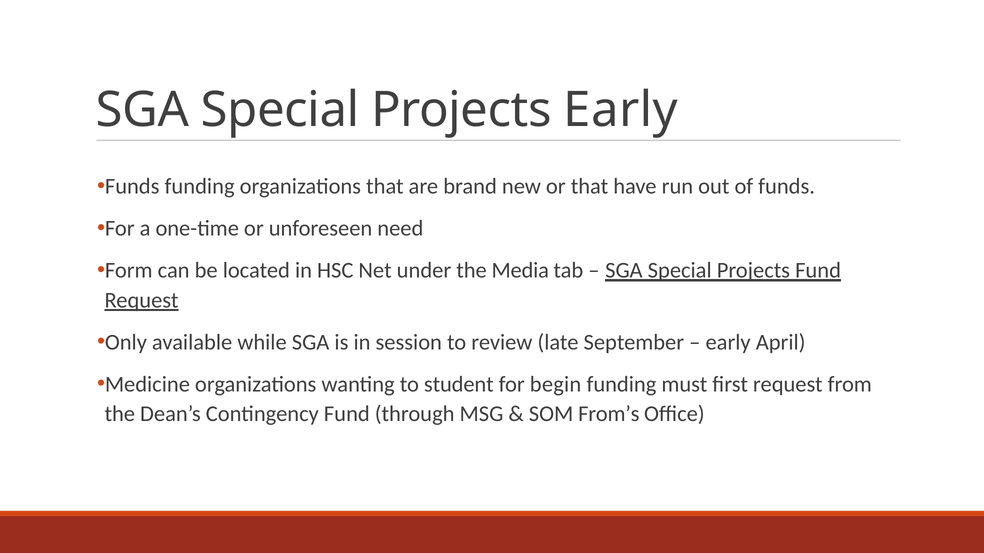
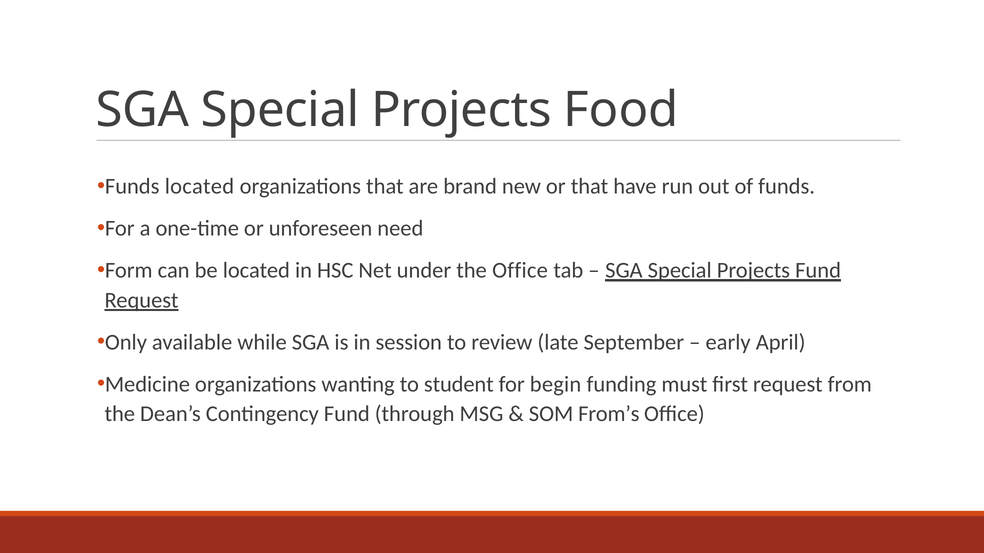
Projects Early: Early -> Food
Funds funding: funding -> located
the Media: Media -> Office
